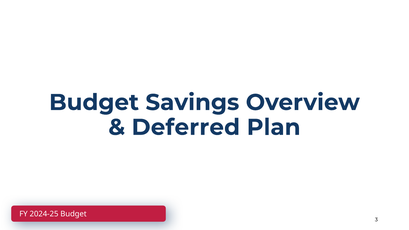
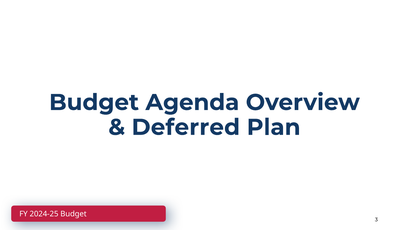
Savings: Savings -> Agenda
